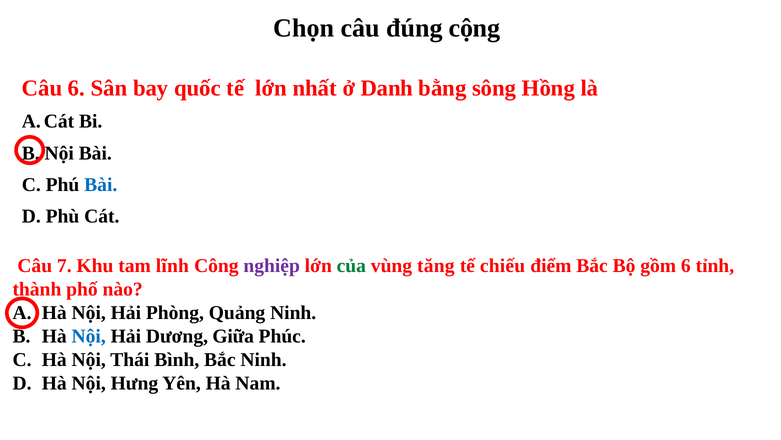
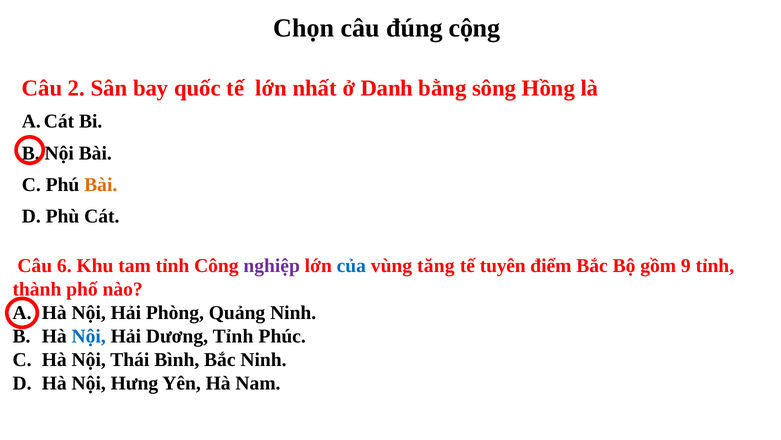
Câu 6: 6 -> 2
Bài at (101, 184) colour: blue -> orange
7: 7 -> 6
tam lĩnh: lĩnh -> tỉnh
của colour: green -> blue
chiếu: chiếu -> tuyên
gồm 6: 6 -> 9
Dương Giữa: Giữa -> Tỉnh
